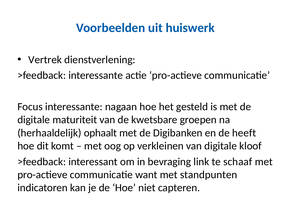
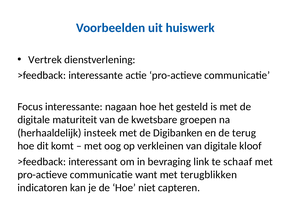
ophaalt: ophaalt -> insteek
heeft: heeft -> terug
standpunten: standpunten -> terugblikken
